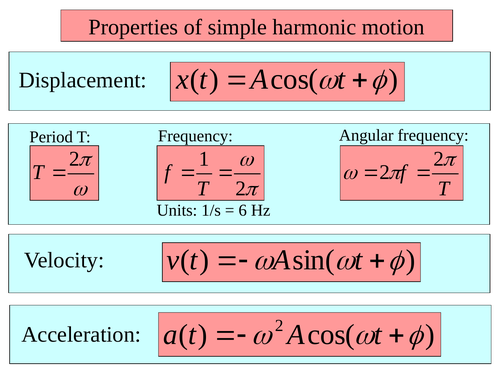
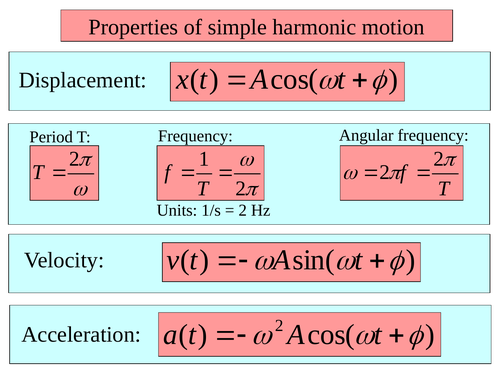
6 at (243, 210): 6 -> 2
